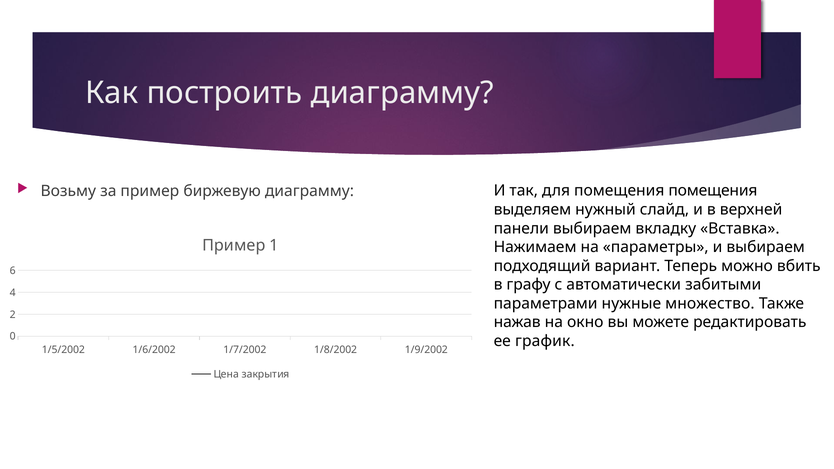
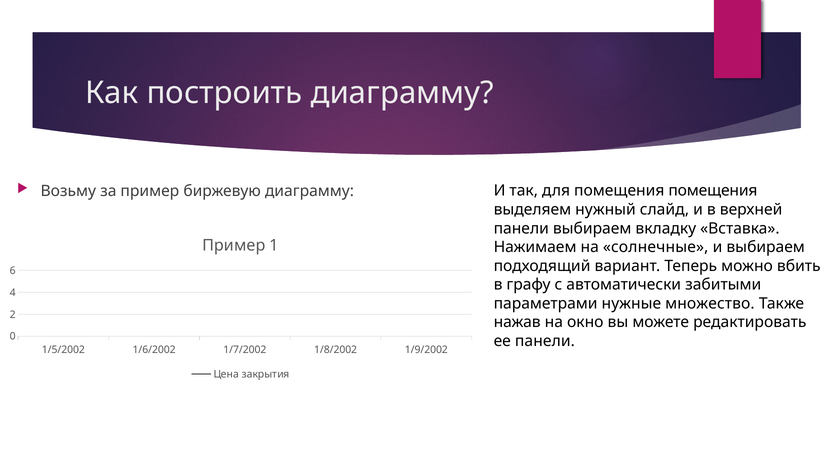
параметры: параметры -> солнечные
ее график: график -> панели
